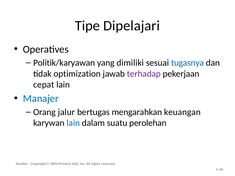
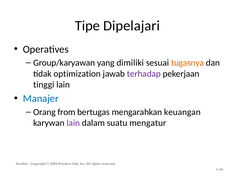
Politik/karyawan: Politik/karyawan -> Group/karyawan
tugasnya colour: blue -> orange
cepat: cepat -> tinggi
jalur: jalur -> from
lain at (73, 123) colour: blue -> purple
perolehan: perolehan -> mengatur
